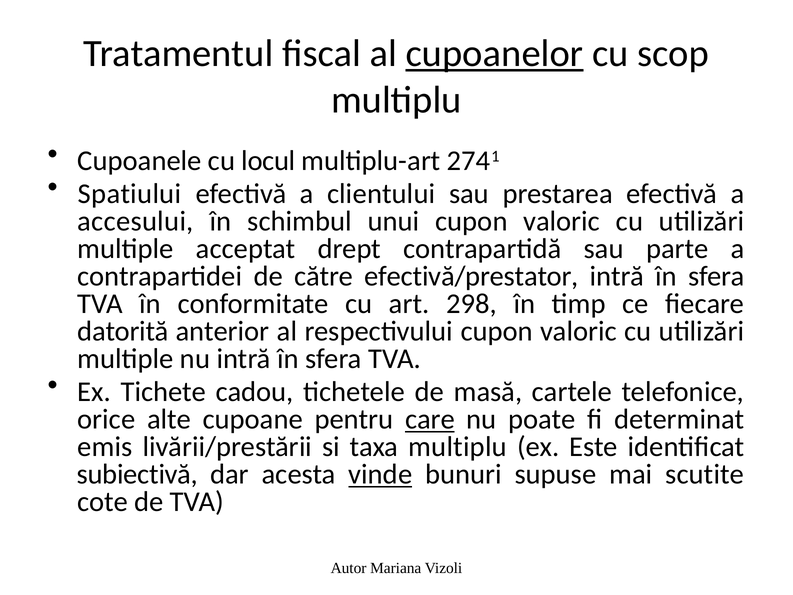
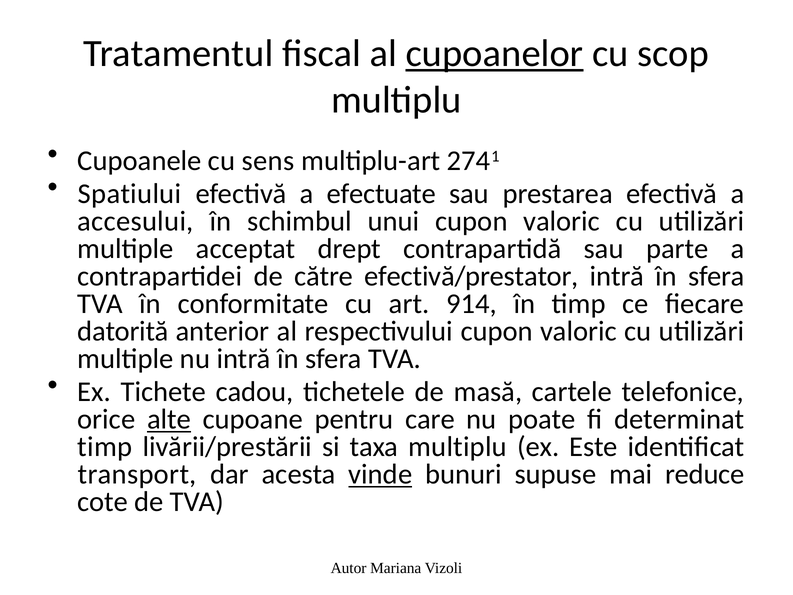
locul: locul -> sens
clientului: clientului -> efectuate
298: 298 -> 914
alte underline: none -> present
care underline: present -> none
emis at (105, 447): emis -> timp
subiectivă: subiectivă -> transport
scutite: scutite -> reduce
